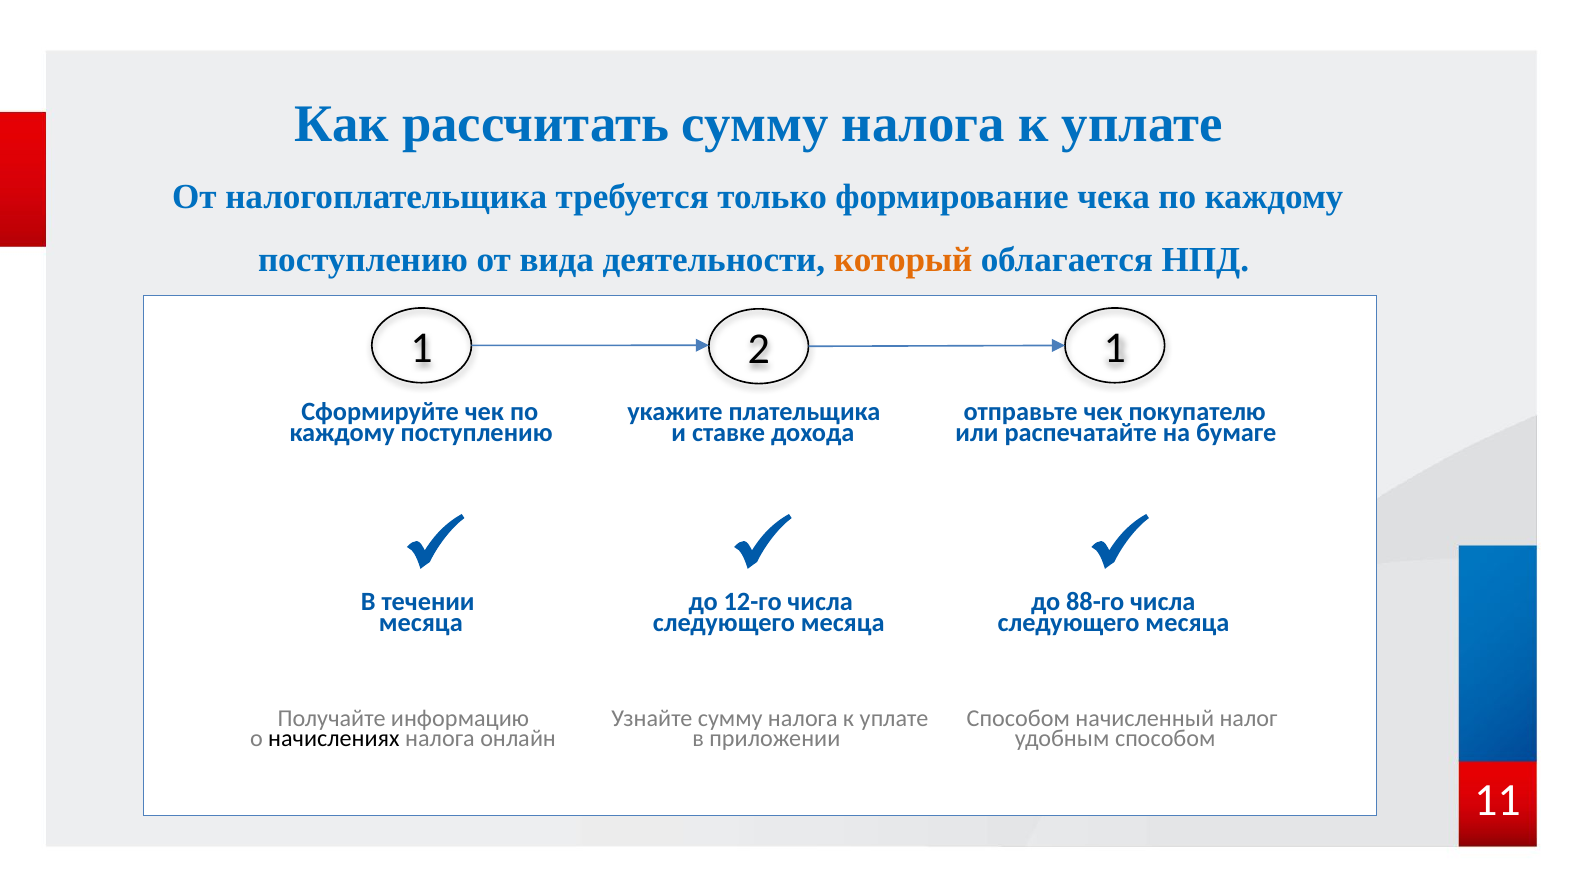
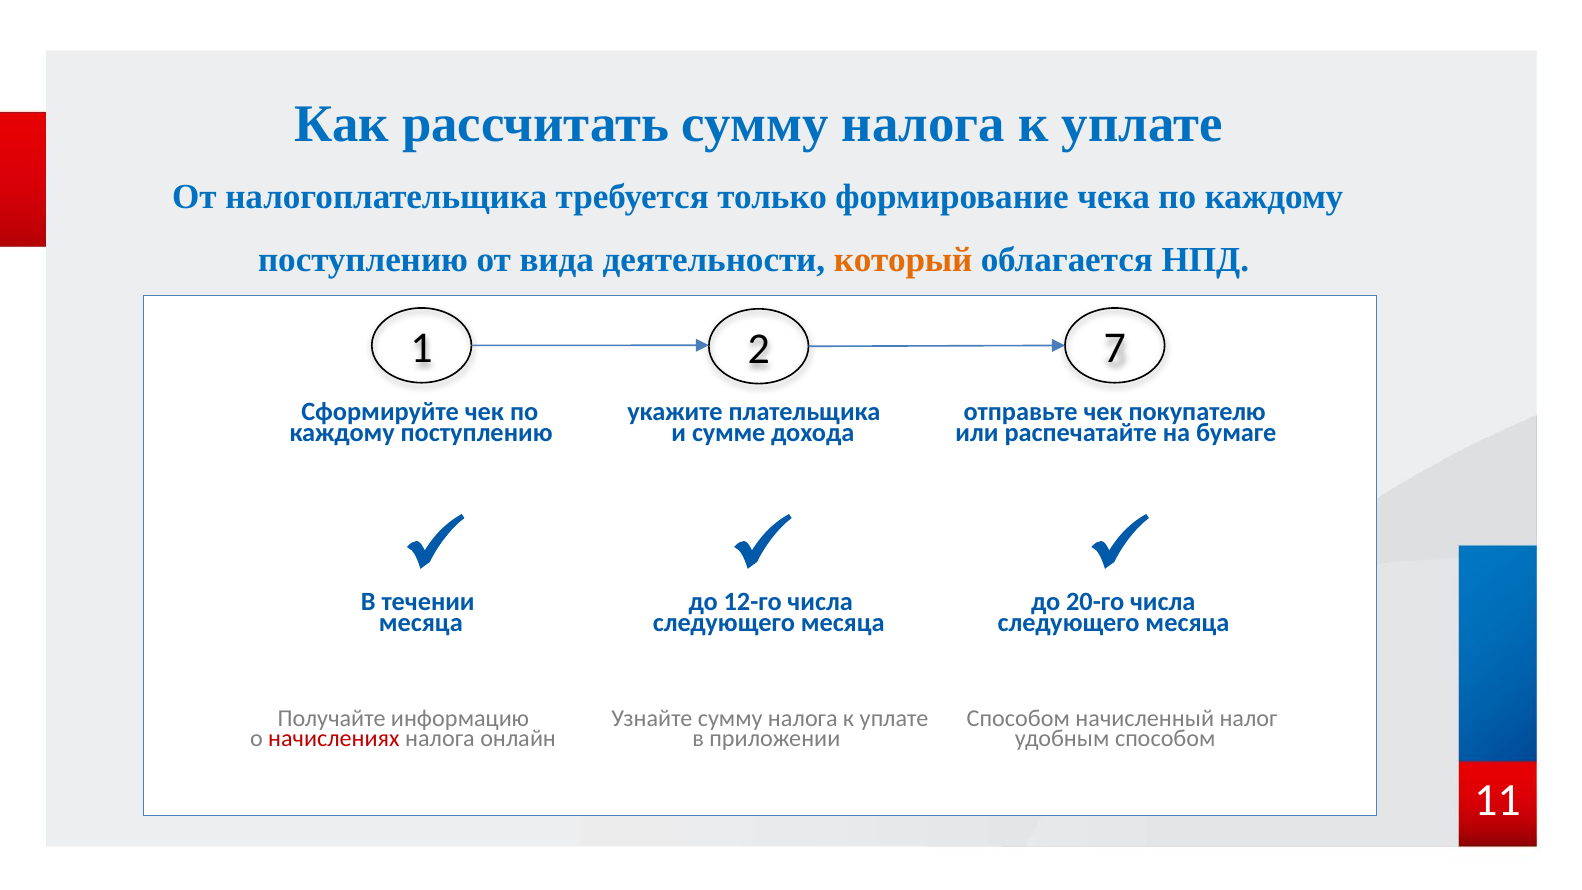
2 1: 1 -> 7
ставке: ставке -> сумме
88-го: 88-го -> 20-го
начислениях colour: black -> red
